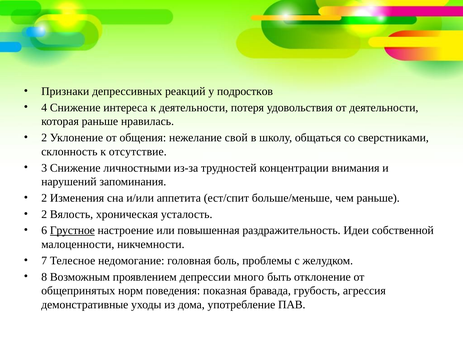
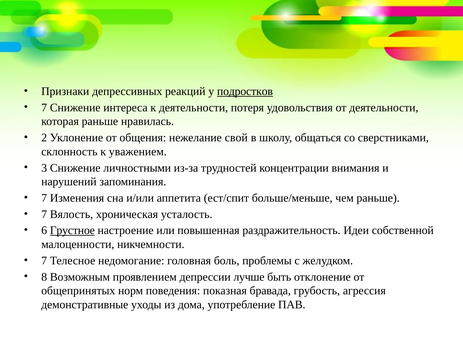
подростков underline: none -> present
4 at (44, 107): 4 -> 7
отсутствие: отсутствие -> уважением
2 at (44, 198): 2 -> 7
2 at (44, 214): 2 -> 7
много: много -> лучше
